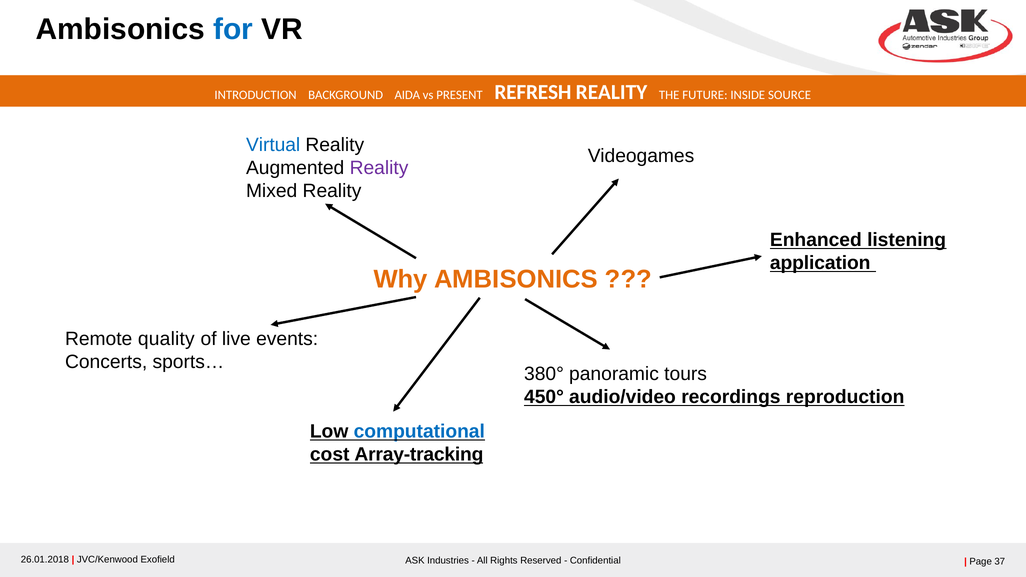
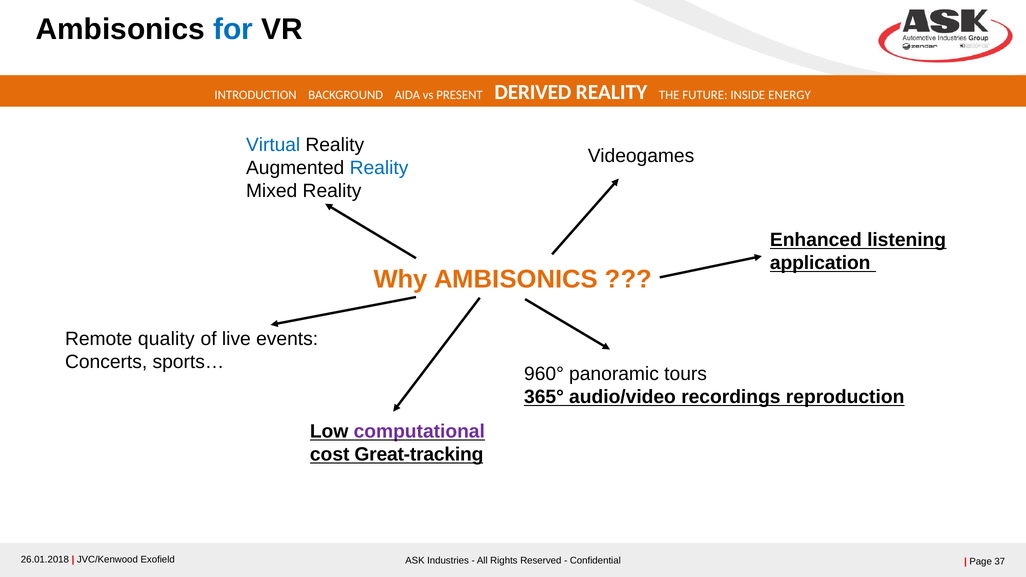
REFRESH: REFRESH -> DERIVED
SOURCE: SOURCE -> ENERGY
Reality at (379, 168) colour: purple -> blue
380°: 380° -> 960°
450°: 450° -> 365°
computational colour: blue -> purple
Array-tracking: Array-tracking -> Great-tracking
